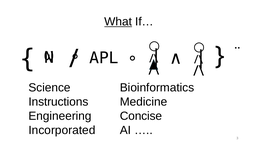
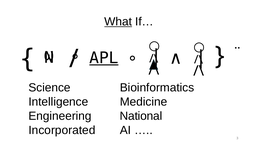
APL underline: none -> present
Instructions: Instructions -> Intelligence
Concise: Concise -> National
